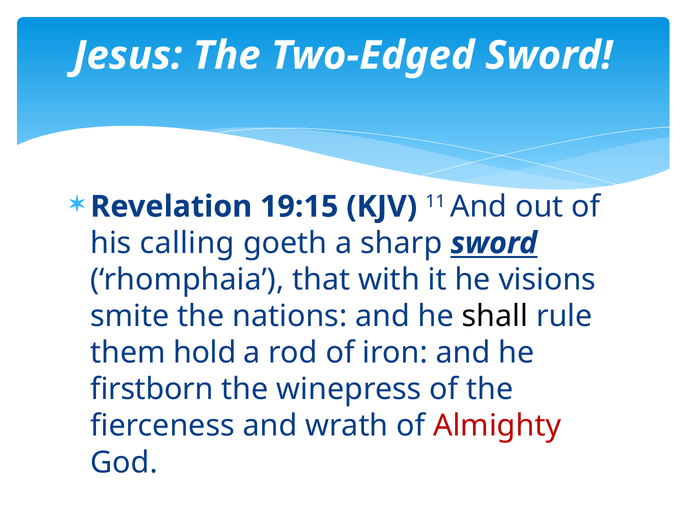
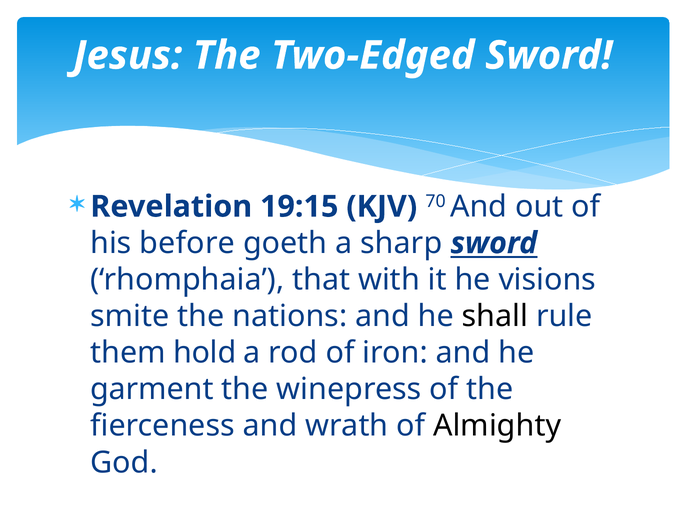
11: 11 -> 70
calling: calling -> before
firstborn: firstborn -> garment
Almighty colour: red -> black
